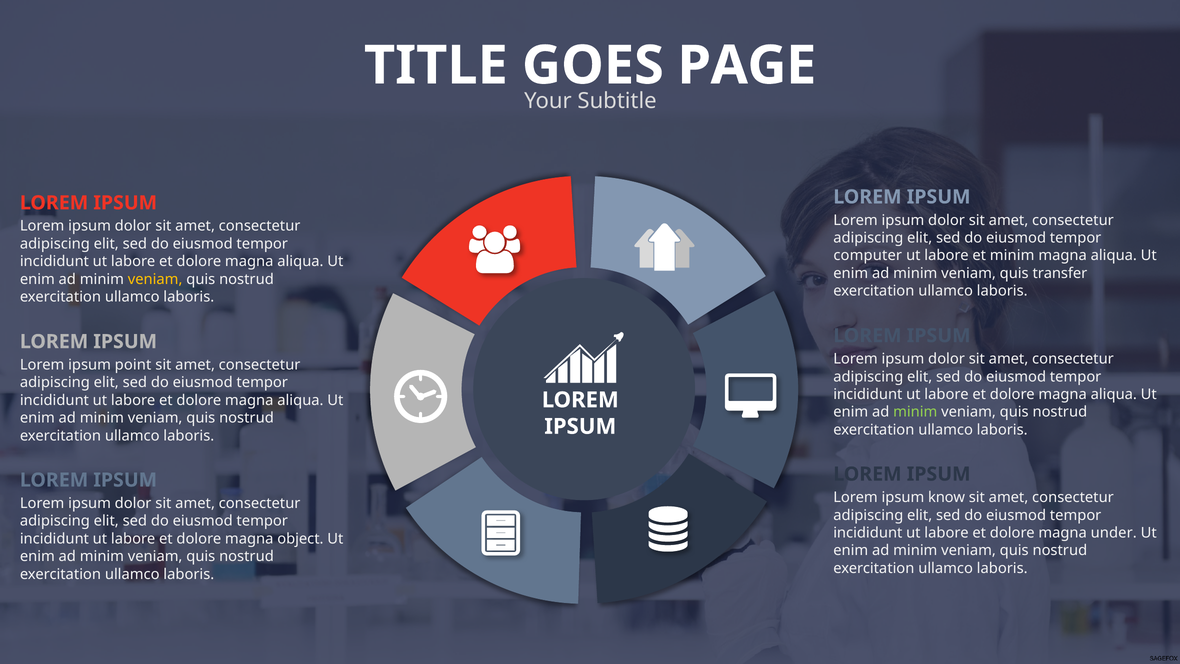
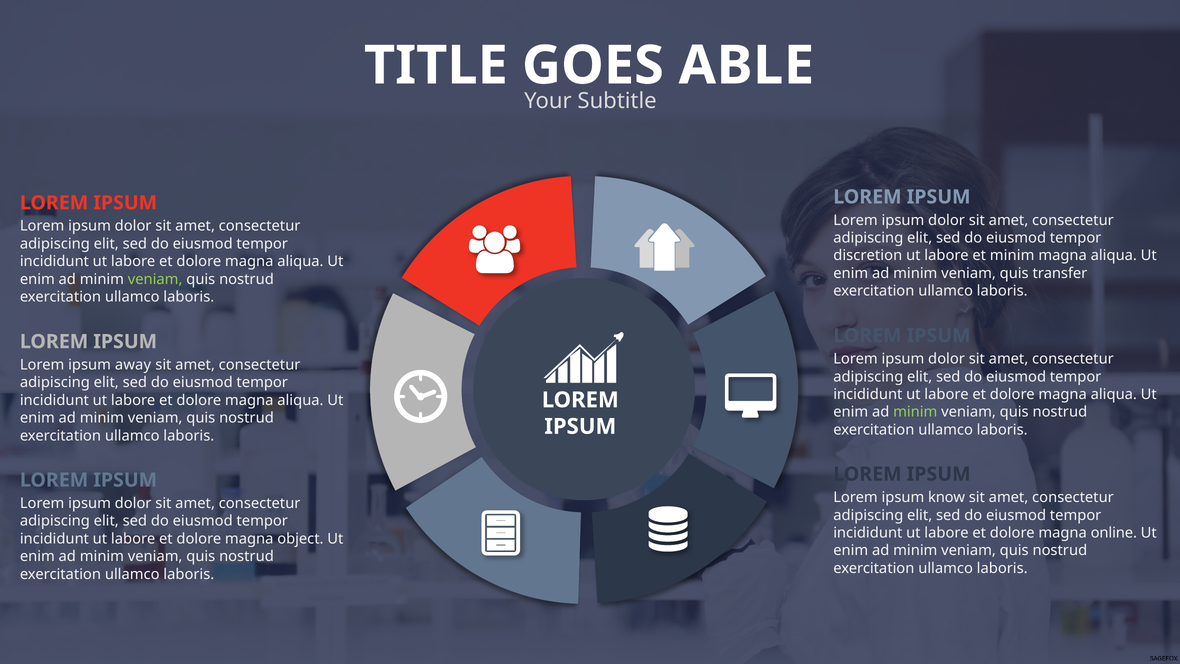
PAGE: PAGE -> ABLE
computer: computer -> discretion
veniam at (155, 279) colour: yellow -> light green
point: point -> away
under: under -> online
